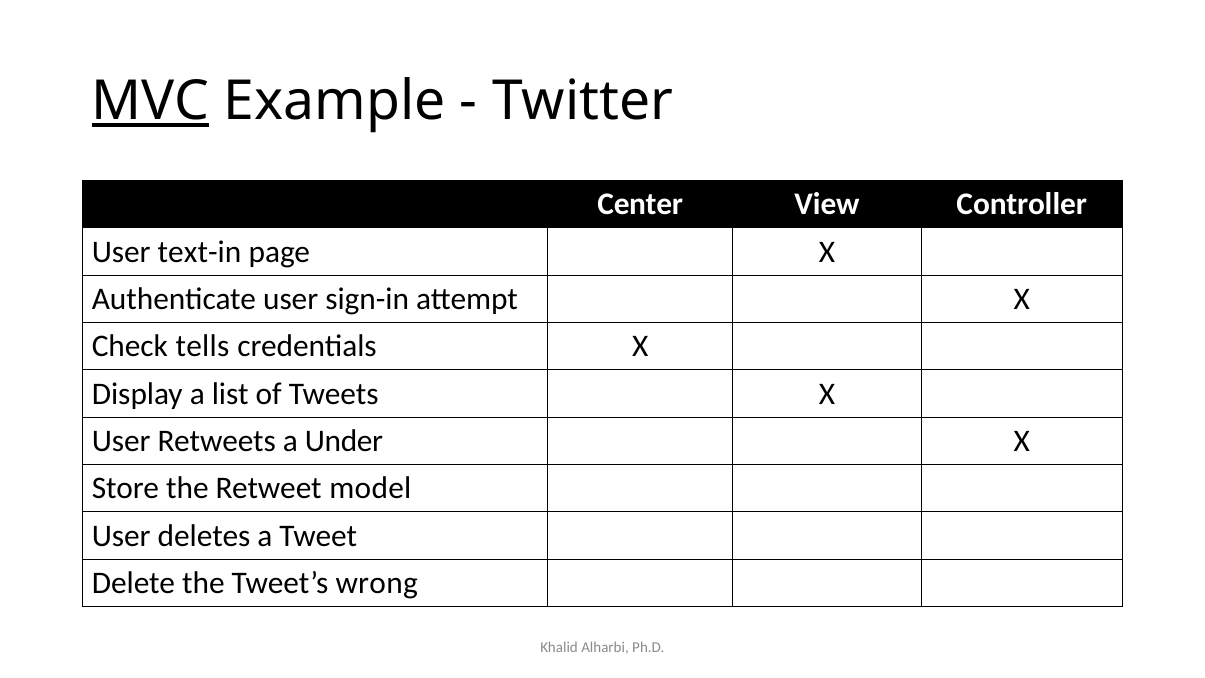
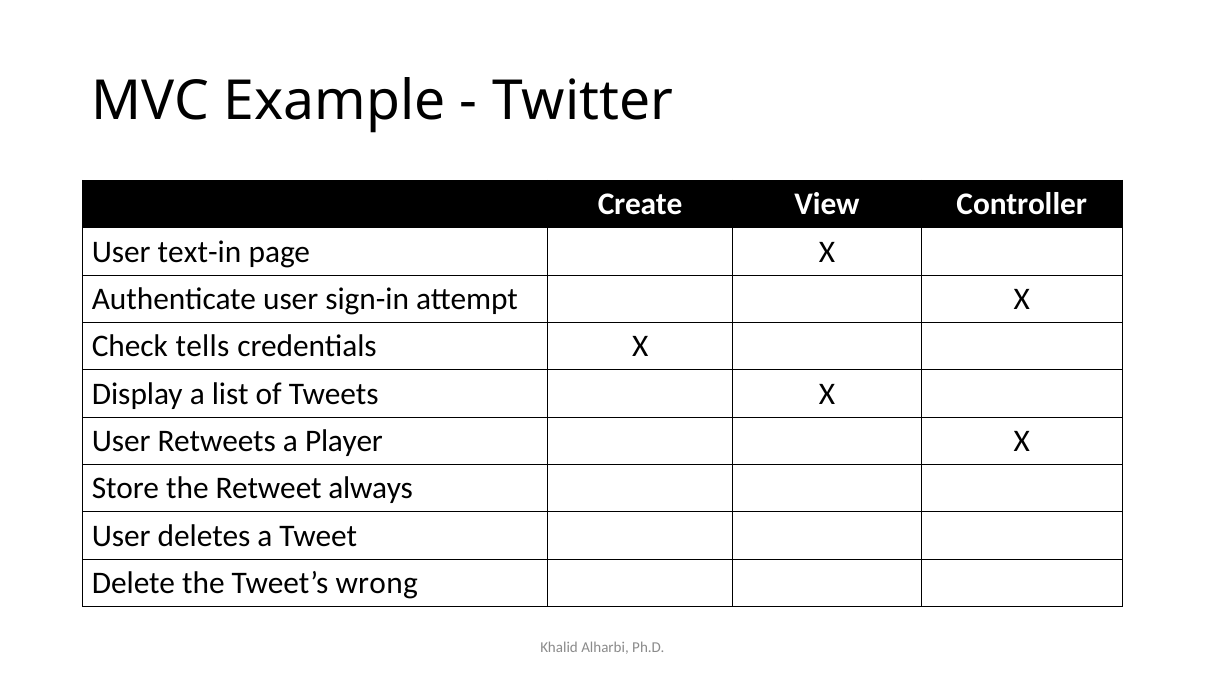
MVC underline: present -> none
Center: Center -> Create
Under: Under -> Player
model: model -> always
